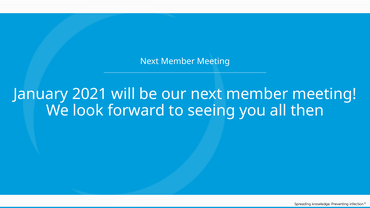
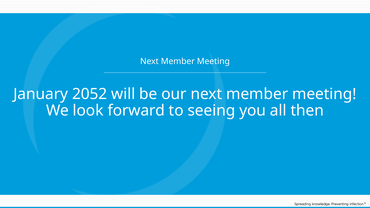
2021: 2021 -> 2052
